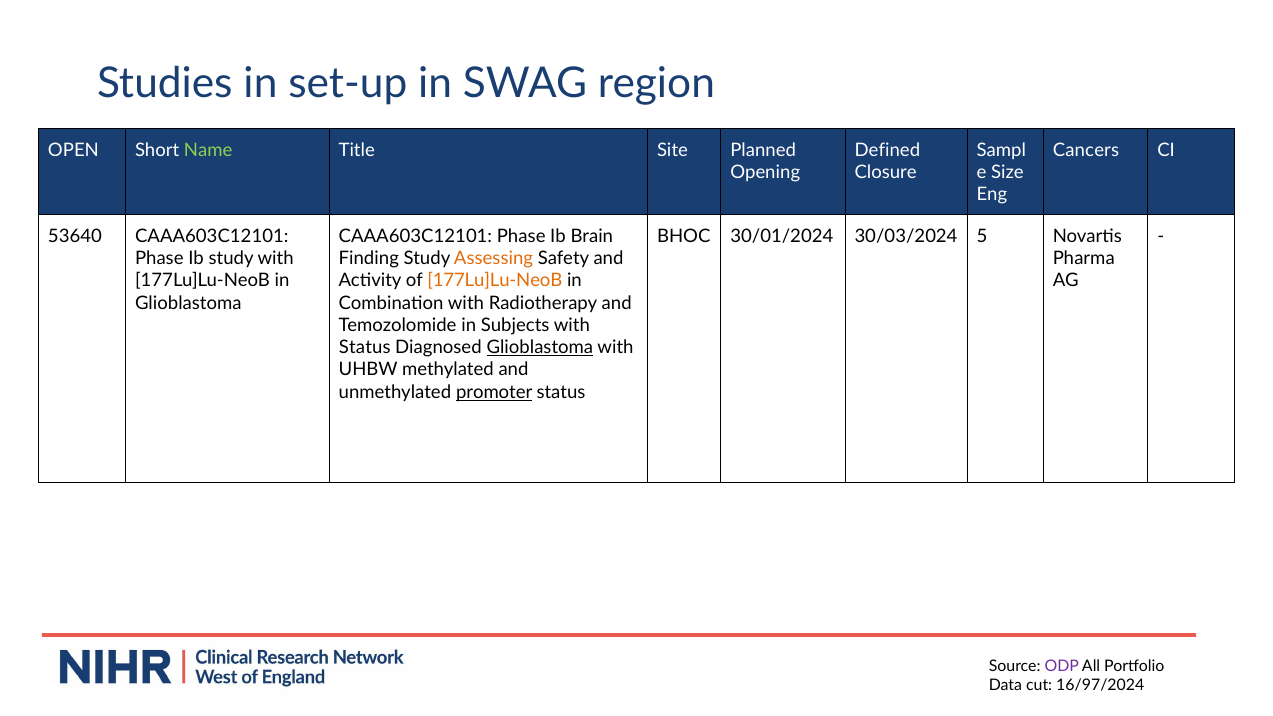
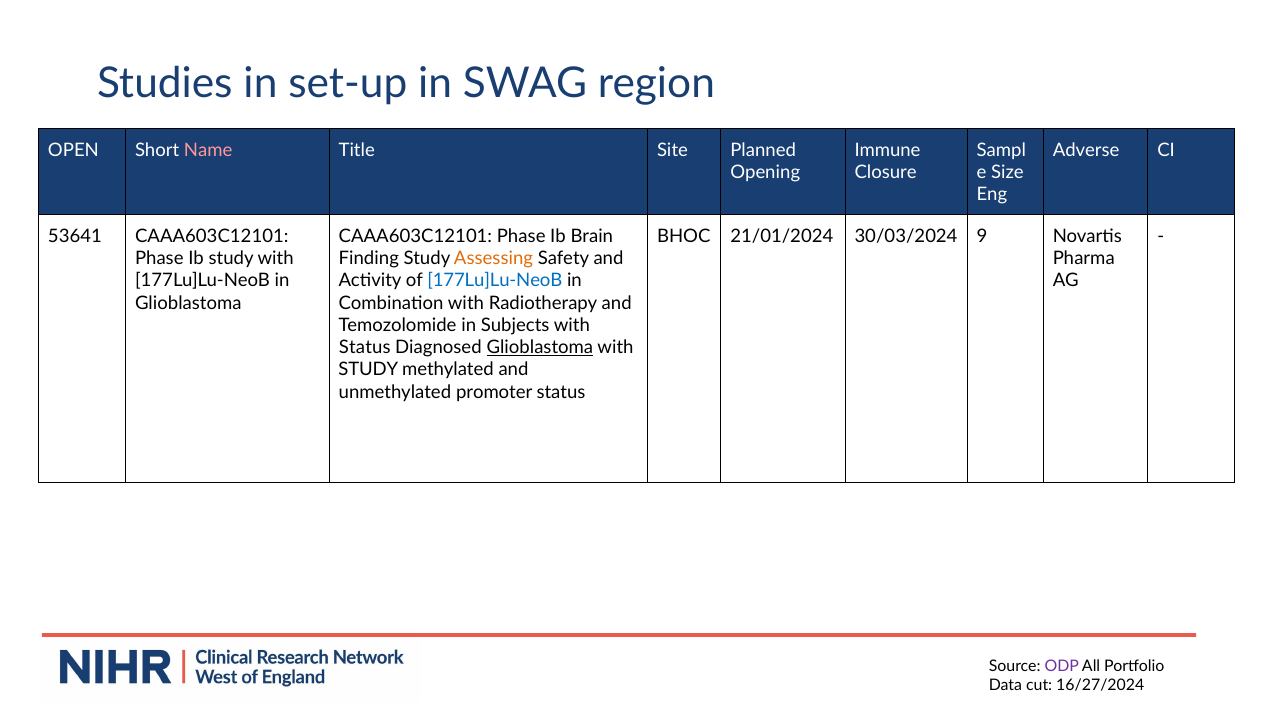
Name colour: light green -> pink
Defined: Defined -> Immune
Cancers: Cancers -> Adverse
53640: 53640 -> 53641
30/01/2024: 30/01/2024 -> 21/01/2024
5: 5 -> 9
177Lu]Lu-NeoB at (495, 281) colour: orange -> blue
UHBW at (368, 370): UHBW -> STUDY
promoter underline: present -> none
16/97/2024: 16/97/2024 -> 16/27/2024
